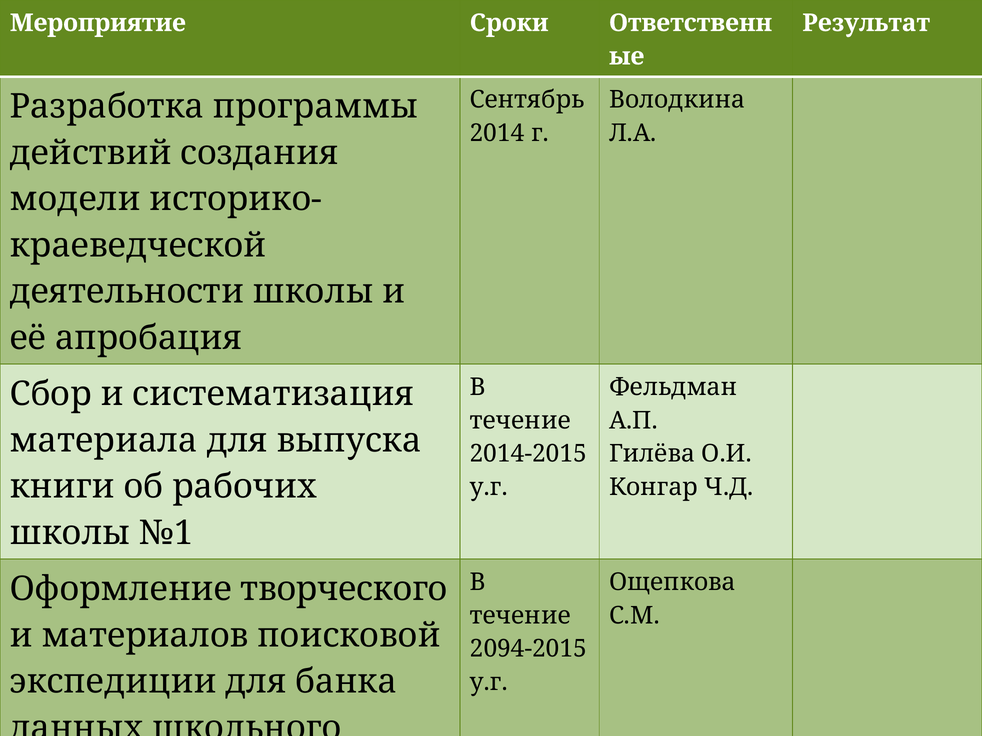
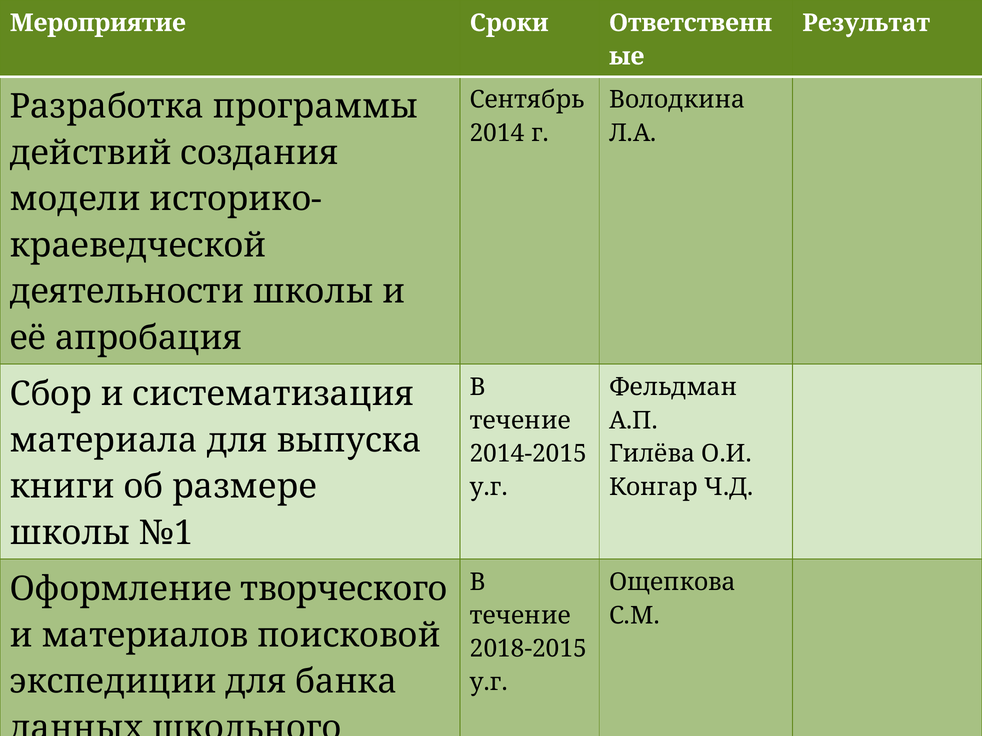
рабочих: рабочих -> размере
2094-2015: 2094-2015 -> 2018-2015
